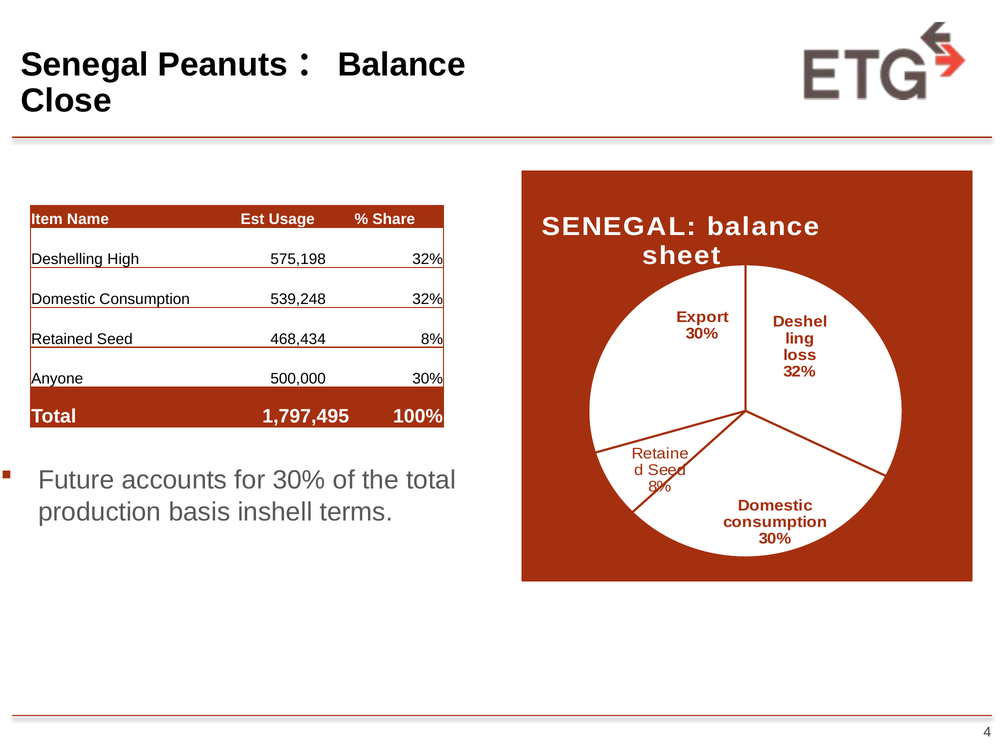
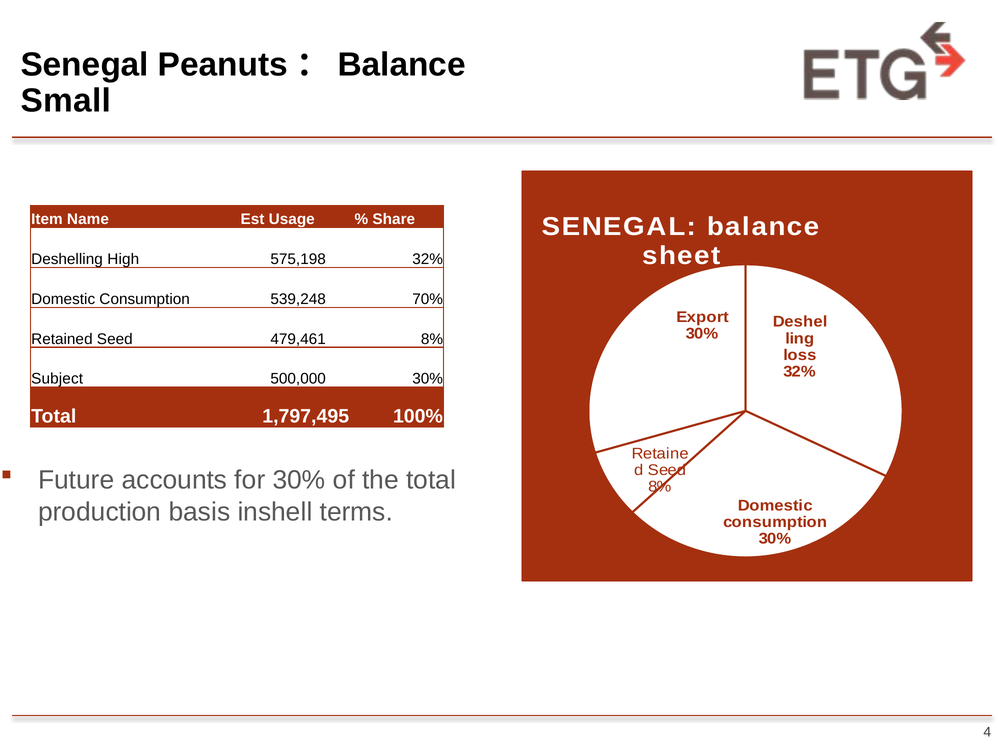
Close: Close -> Small
539,248 32%: 32% -> 70%
468,434: 468,434 -> 479,461
Anyone: Anyone -> Subject
